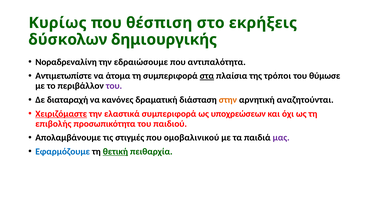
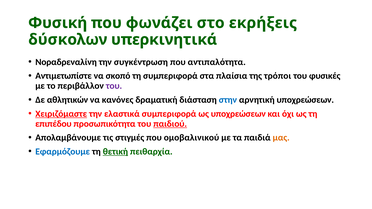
Κυρίως: Κυρίως -> Φυσική
θέσπιση: θέσπιση -> φωνάζει
δημιουργικής: δημιουργικής -> υπερκινητικά
εδραιώσουμε: εδραιώσουμε -> συγκέντρωση
άτομα: άτομα -> σκοπό
στα underline: present -> none
θύμωσε: θύμωσε -> φυσικές
διαταραχή: διαταραχή -> αθλητικών
στην colour: orange -> blue
αρνητική αναζητούνται: αναζητούνται -> υποχρεώσεων
επιβολής: επιβολής -> επιπέδου
παιδιού underline: none -> present
μας colour: purple -> orange
